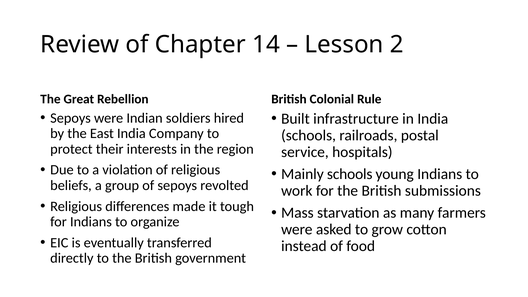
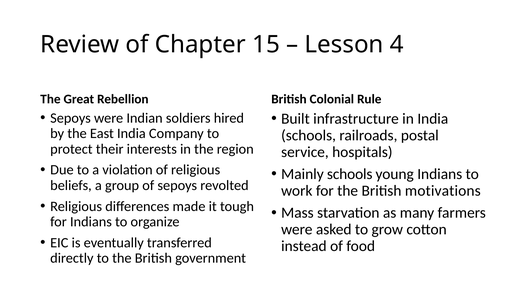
14: 14 -> 15
2: 2 -> 4
submissions: submissions -> motivations
